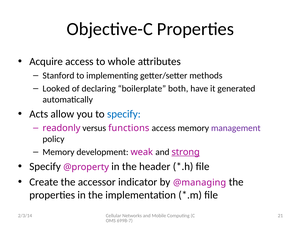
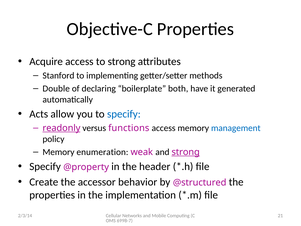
to whole: whole -> strong
Looked: Looked -> Double
readonly underline: none -> present
management colour: purple -> blue
development: development -> enumeration
indicator: indicator -> behavior
@managing: @managing -> @structured
